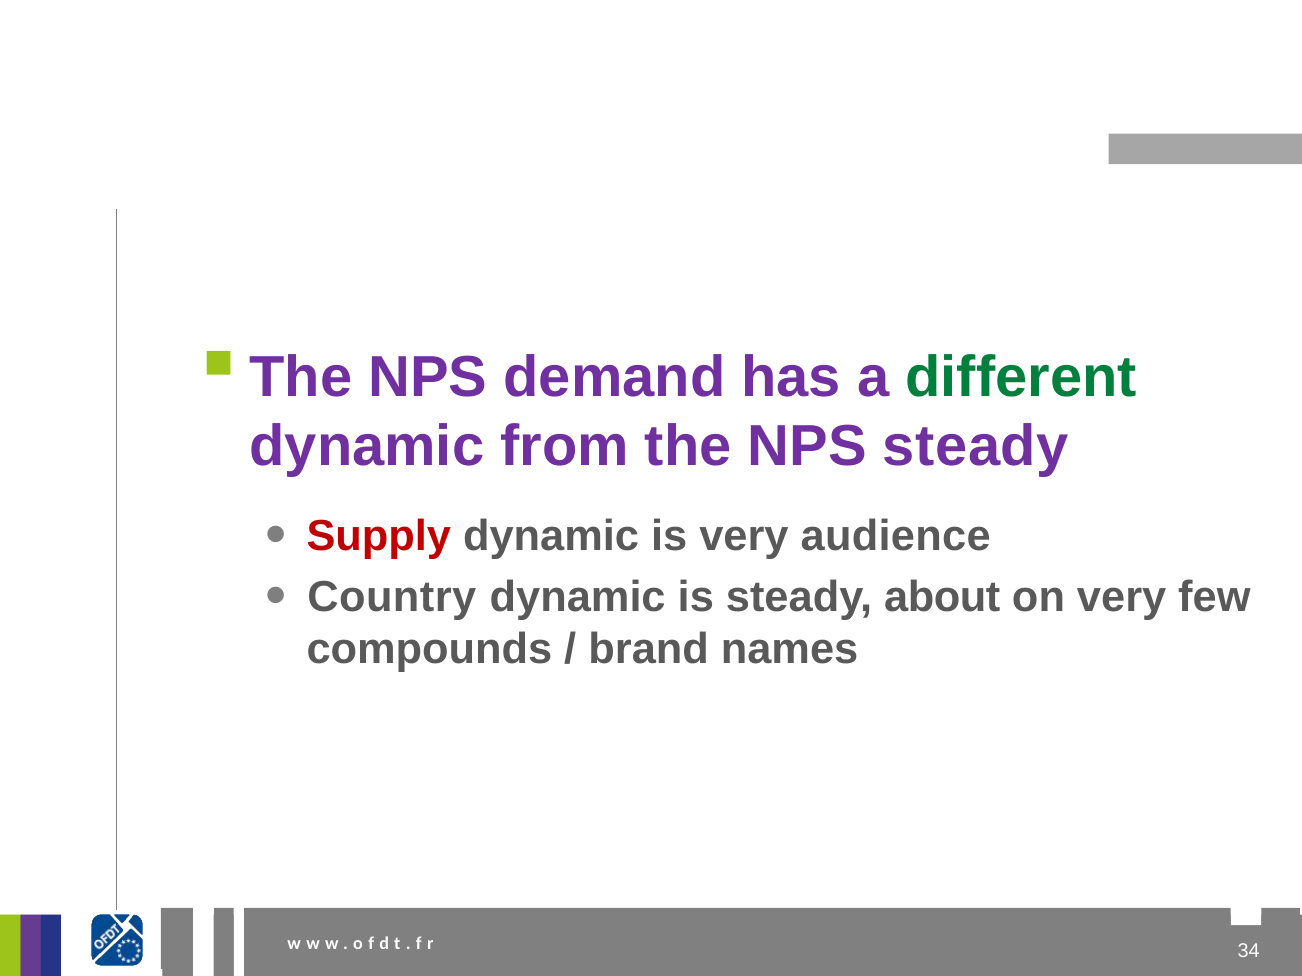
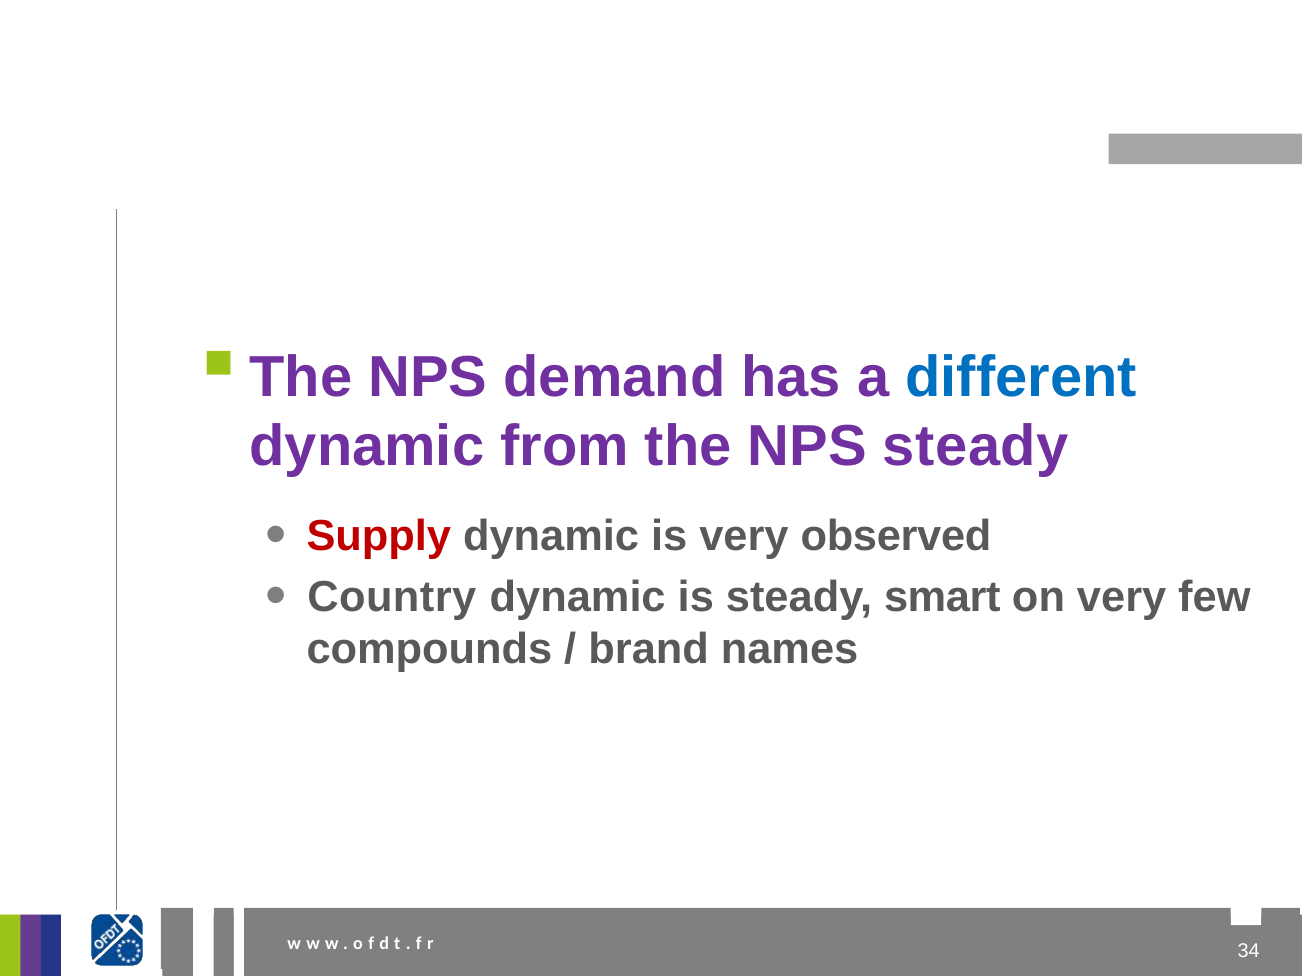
different colour: green -> blue
audience: audience -> observed
about: about -> smart
